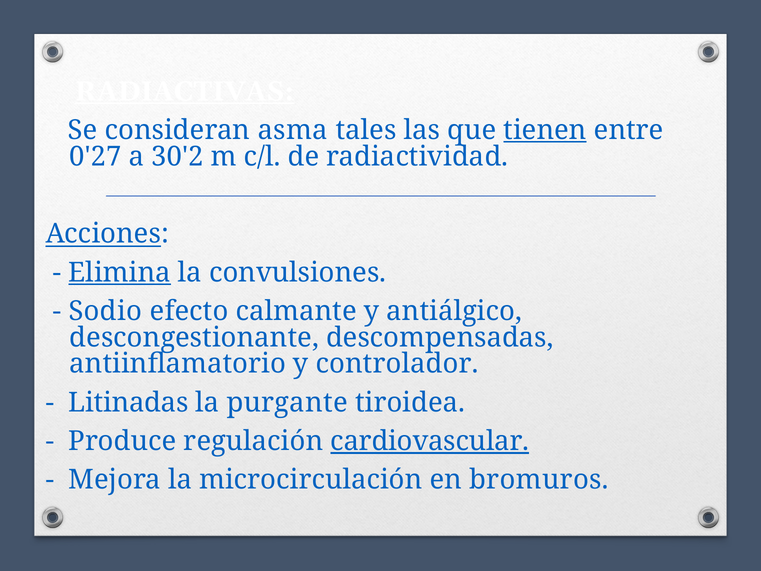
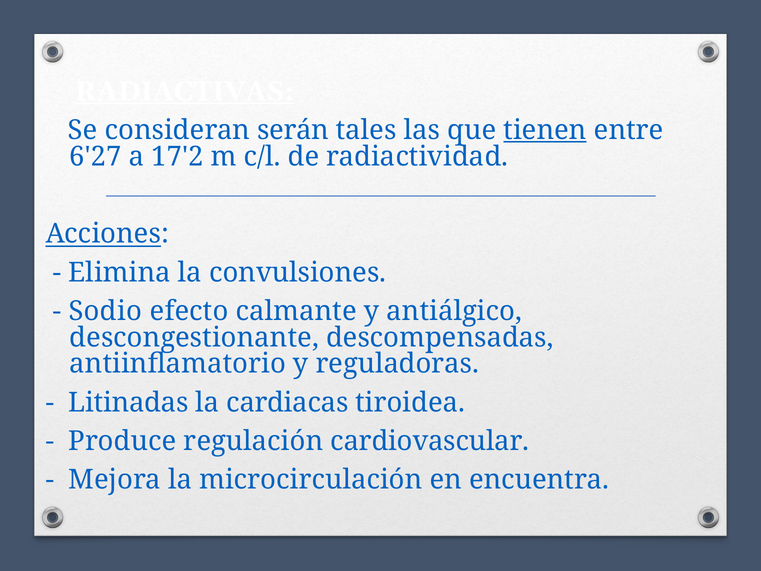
asma: asma -> serán
0'27: 0'27 -> 6'27
30'2: 30'2 -> 17'2
Elimina underline: present -> none
controlador: controlador -> reguladoras
purgante: purgante -> cardiacas
cardiovascular underline: present -> none
bromuros: bromuros -> encuentra
